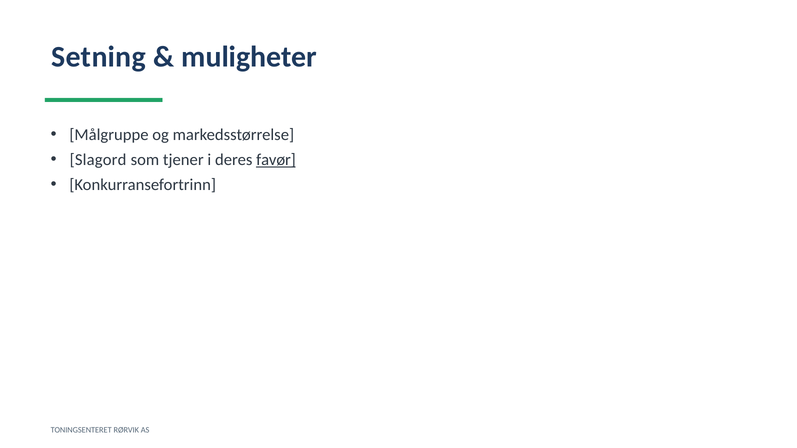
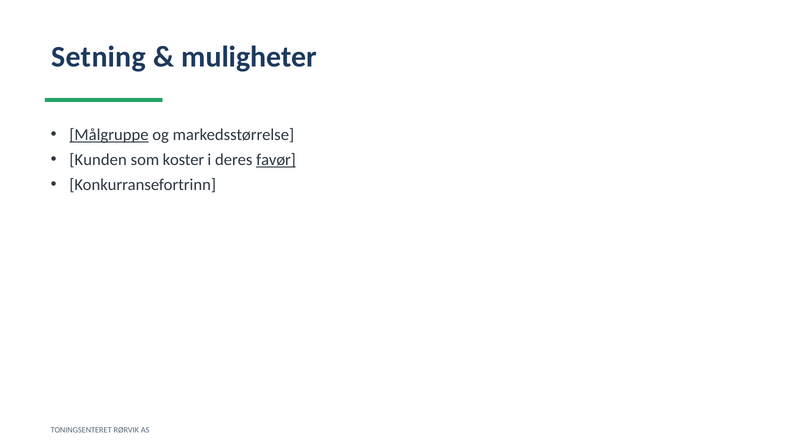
Målgruppe underline: none -> present
Slagord: Slagord -> Kunden
tjener: tjener -> koster
